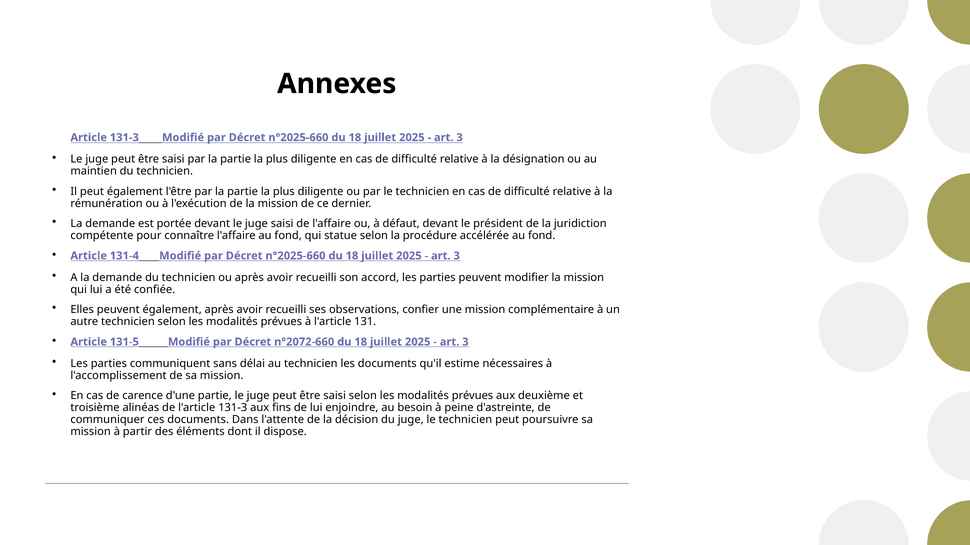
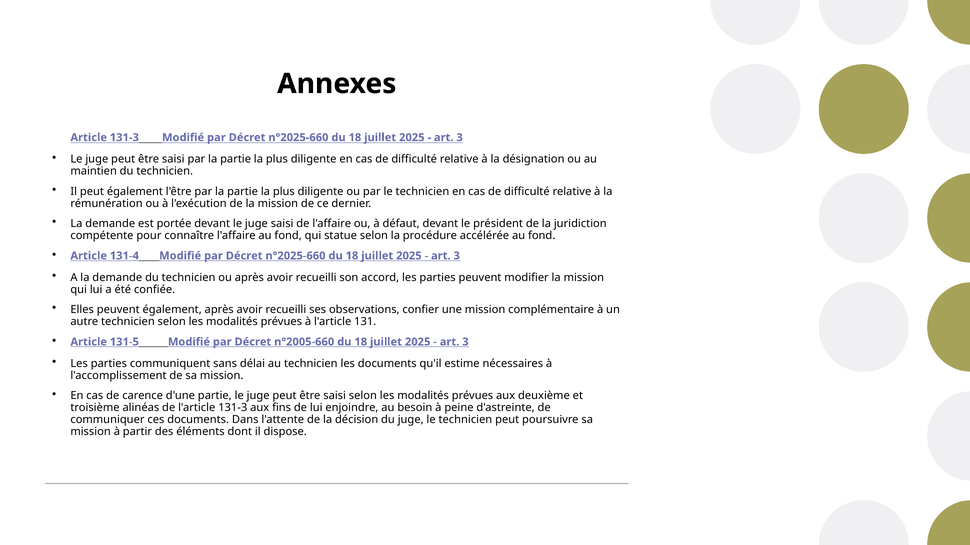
n°2072-660: n°2072-660 -> n°2005-660
